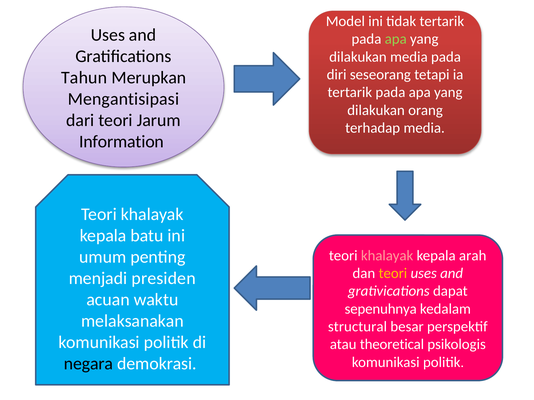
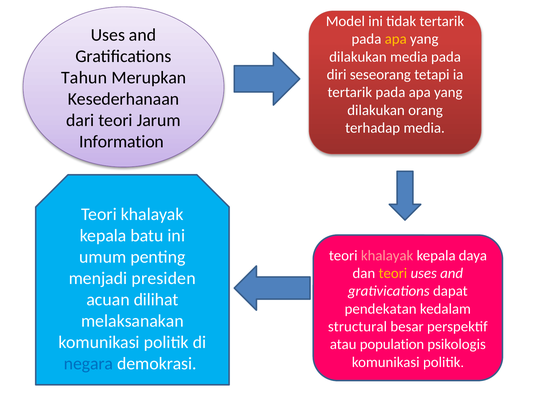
apa at (396, 39) colour: light green -> yellow
Mengantisipasi: Mengantisipasi -> Kesederhanaan
arah: arah -> daya
waktu: waktu -> dilihat
sepenuhnya: sepenuhnya -> pendekatan
theoretical: theoretical -> population
negara colour: black -> blue
